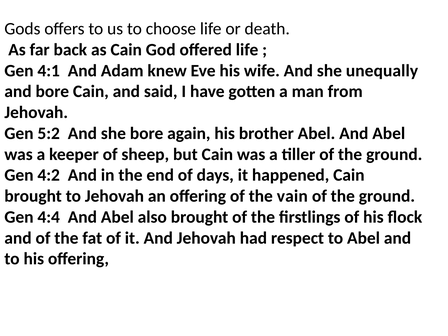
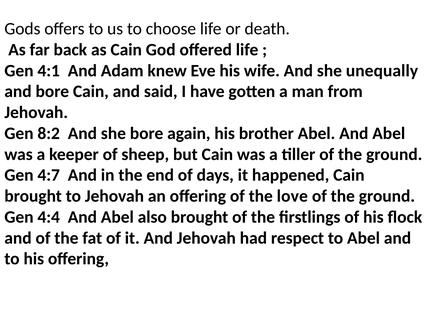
5:2: 5:2 -> 8:2
4:2: 4:2 -> 4:7
vain: vain -> love
